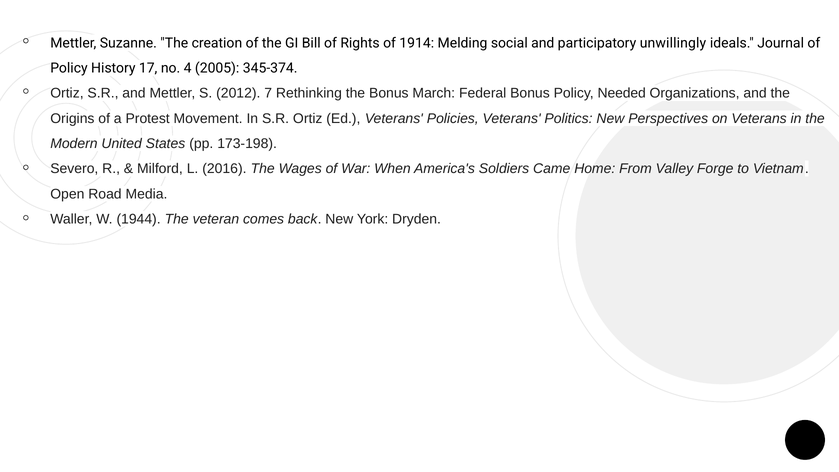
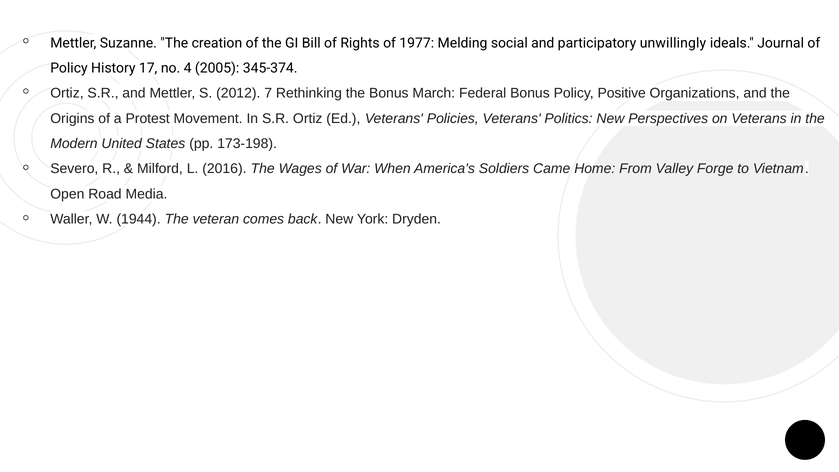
1914: 1914 -> 1977
Needed: Needed -> Positive
